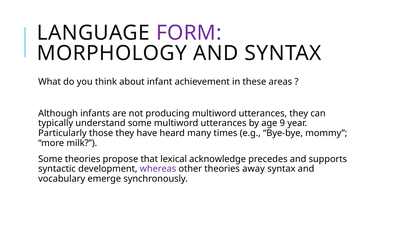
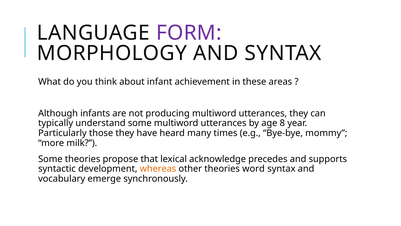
9: 9 -> 8
whereas colour: purple -> orange
away: away -> word
